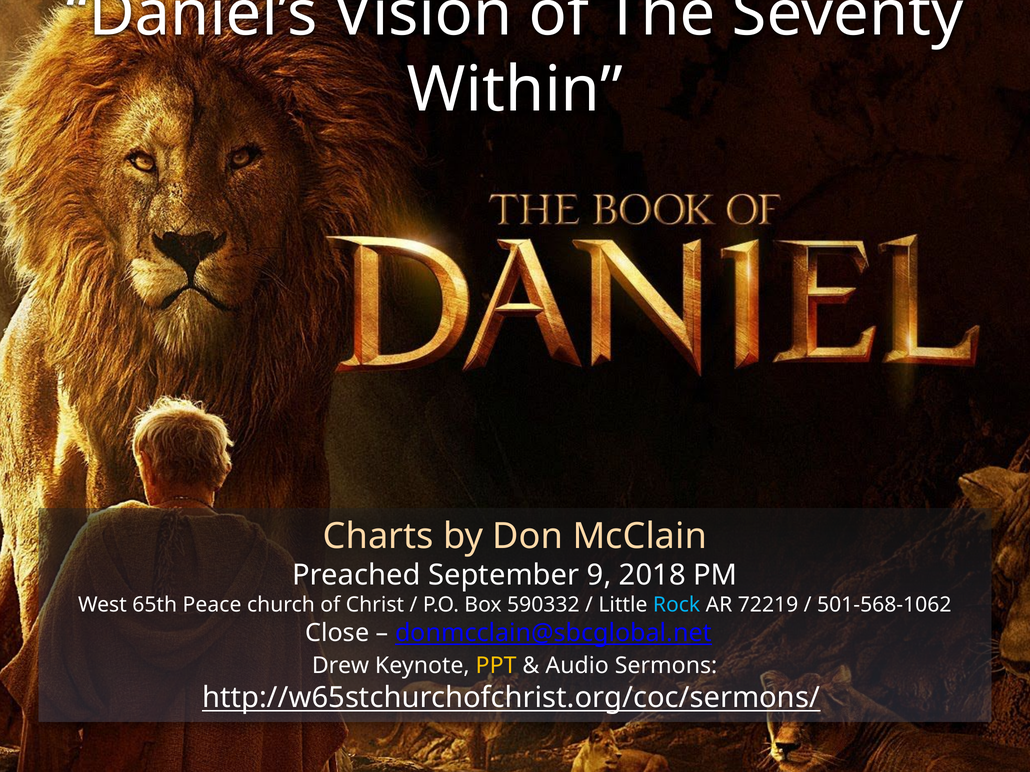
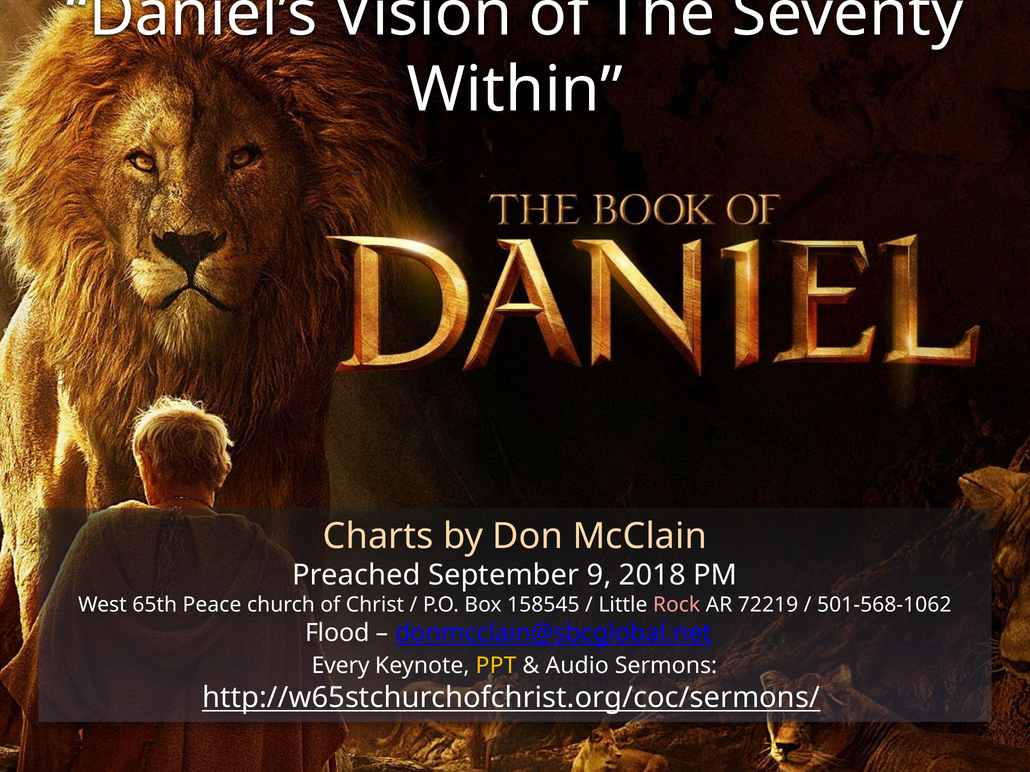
590332: 590332 -> 158545
Rock colour: light blue -> pink
Close: Close -> Flood
Drew: Drew -> Every
